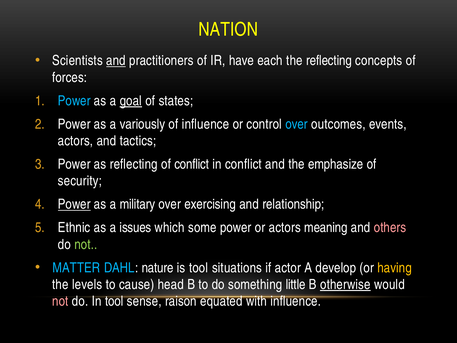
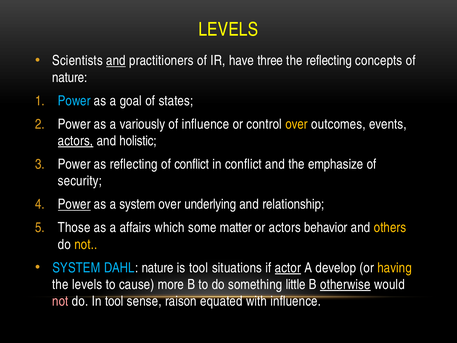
NATION at (228, 29): NATION -> LEVELS
each: each -> three
forces at (70, 77): forces -> nature
goal underline: present -> none
over at (297, 124) colour: light blue -> yellow
actors at (76, 141) underline: none -> present
tactics: tactics -> holistic
a military: military -> system
exercising: exercising -> underlying
Ethnic: Ethnic -> Those
issues: issues -> affairs
some power: power -> matter
meaning: meaning -> behavior
others colour: pink -> yellow
not at (86, 244) colour: light green -> yellow
MATTER at (76, 268): MATTER -> SYSTEM
actor underline: none -> present
head: head -> more
